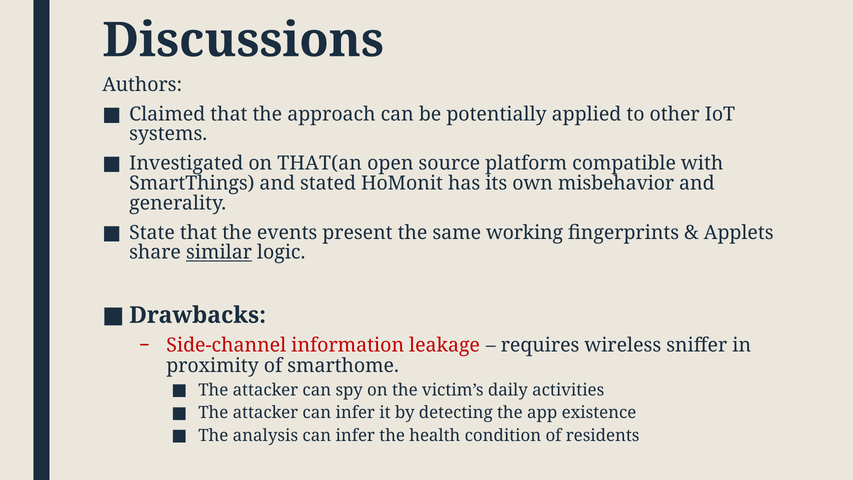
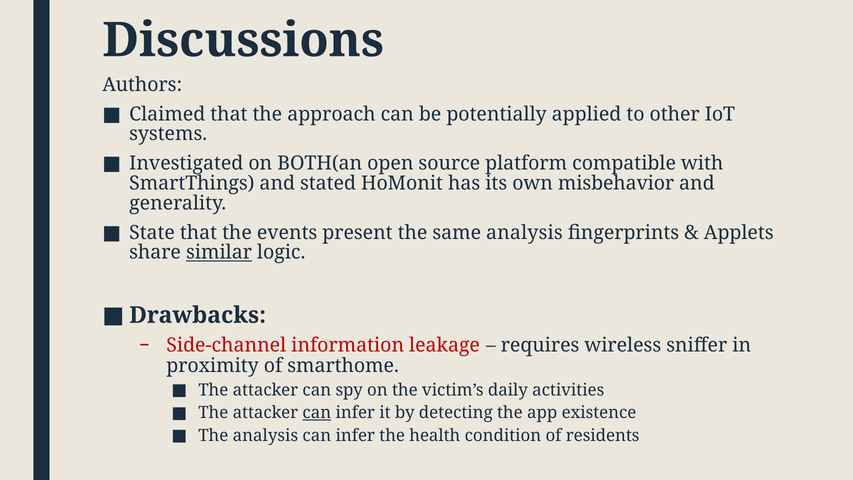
THAT(an: THAT(an -> BOTH(an
same working: working -> analysis
can at (317, 413) underline: none -> present
